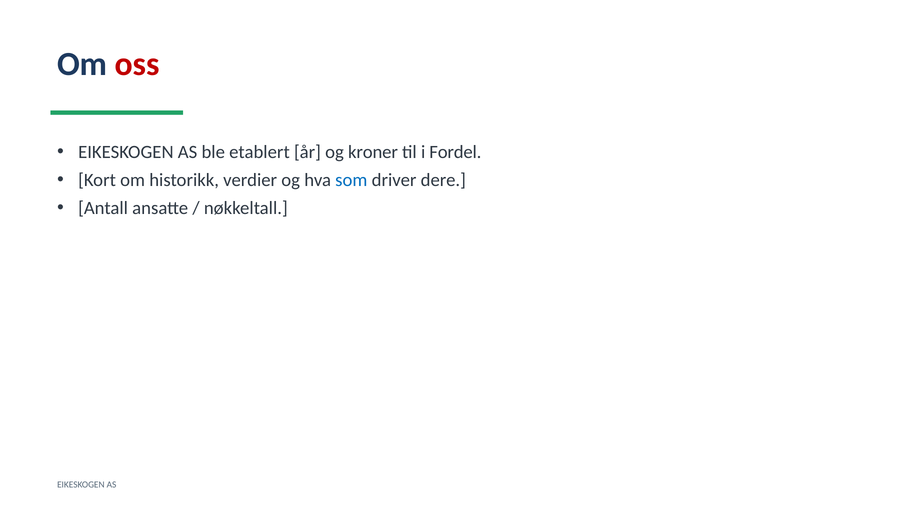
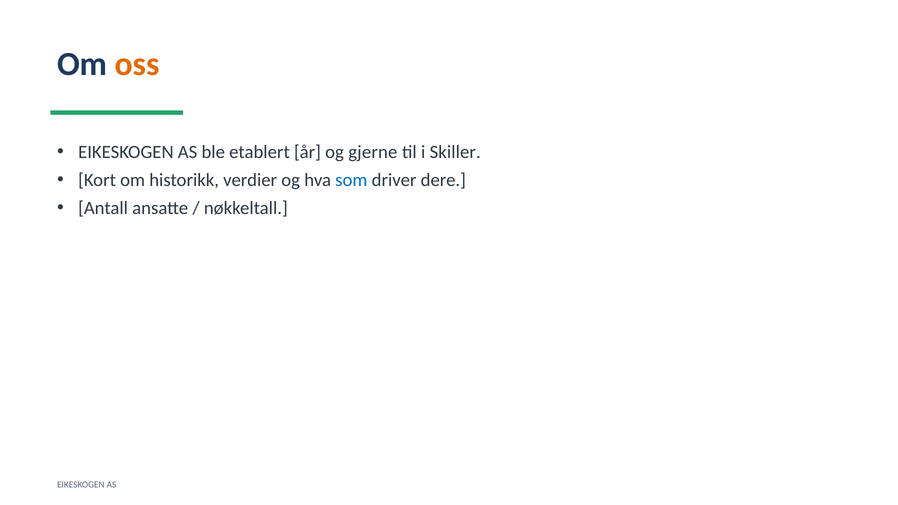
oss colour: red -> orange
kroner: kroner -> gjerne
Fordel: Fordel -> Skiller
